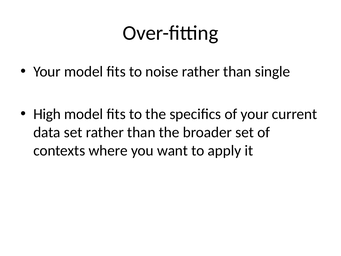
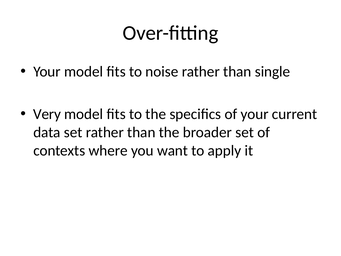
High: High -> Very
